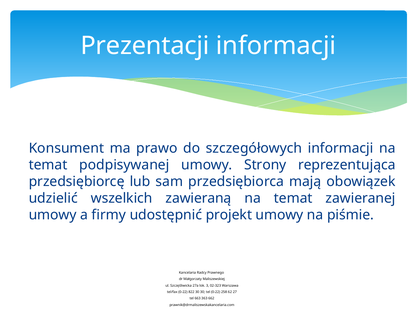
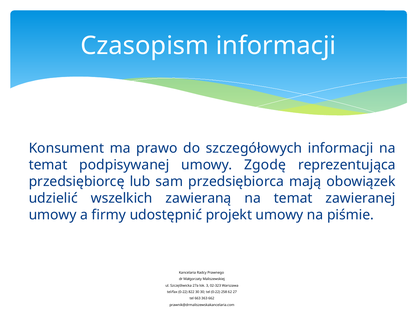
Prezentacji: Prezentacji -> Czasopism
Strony: Strony -> Zgodę
